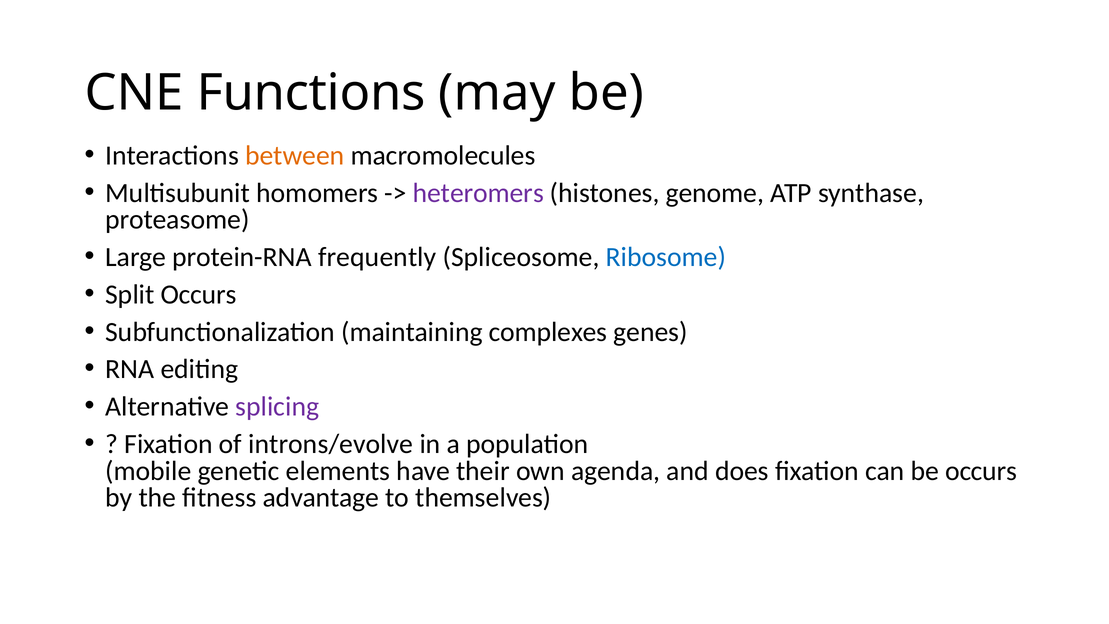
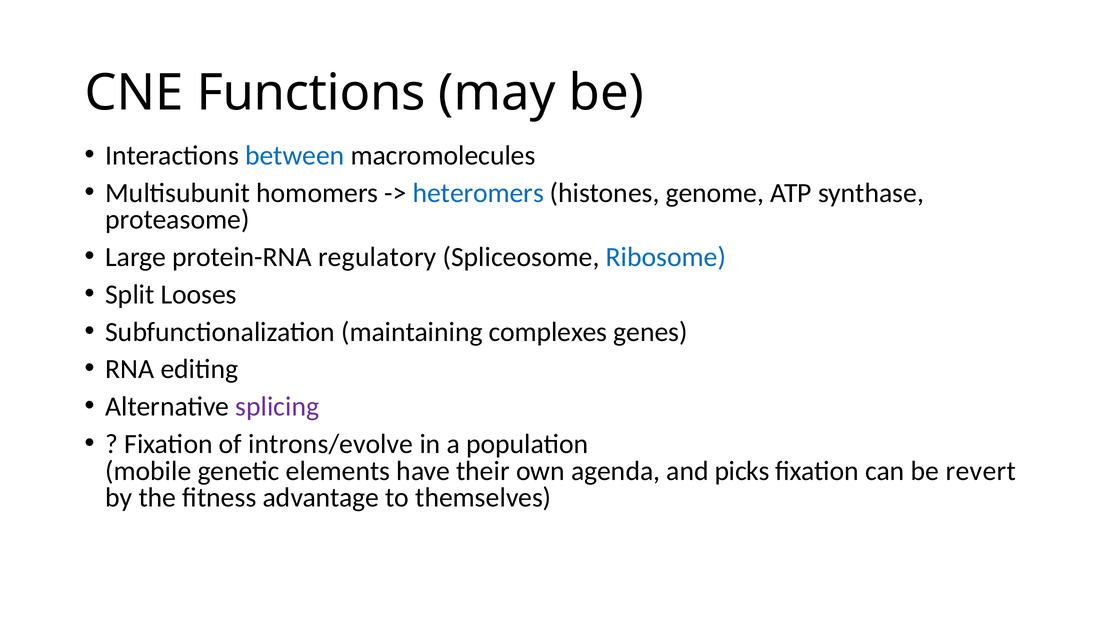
between colour: orange -> blue
heteromers colour: purple -> blue
frequently: frequently -> regulatory
Split Occurs: Occurs -> Looses
does: does -> picks
be occurs: occurs -> revert
